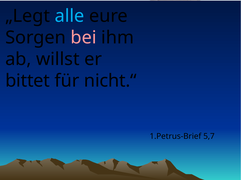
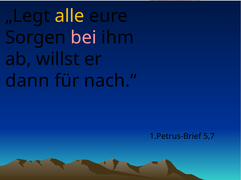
alle colour: light blue -> yellow
bittet: bittet -> dann
nicht.“: nicht.“ -> nach.“
